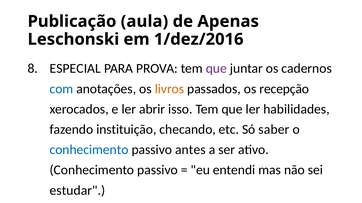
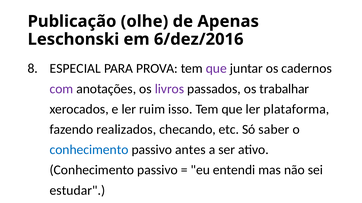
aula: aula -> olhe
1/dez/2016: 1/dez/2016 -> 6/dez/2016
com colour: blue -> purple
livros colour: orange -> purple
recepção: recepção -> trabalhar
abrir: abrir -> ruim
habilidades: habilidades -> plataforma
instituição: instituição -> realizados
